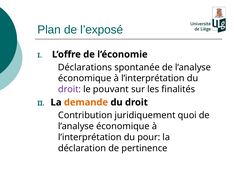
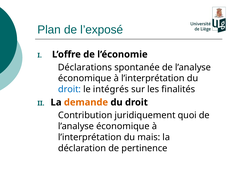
droit at (69, 89) colour: purple -> blue
pouvant: pouvant -> intégrés
pour: pour -> mais
